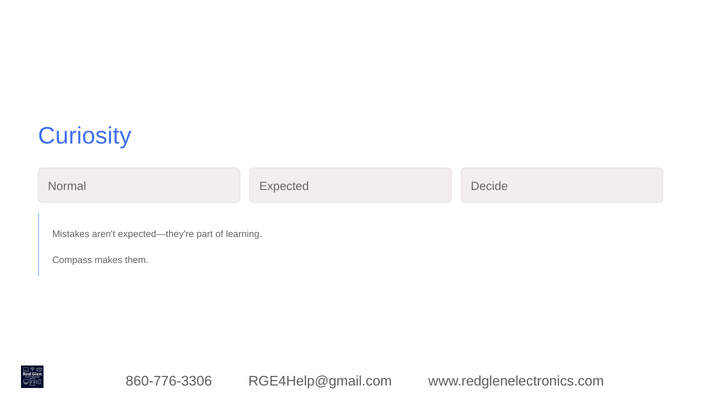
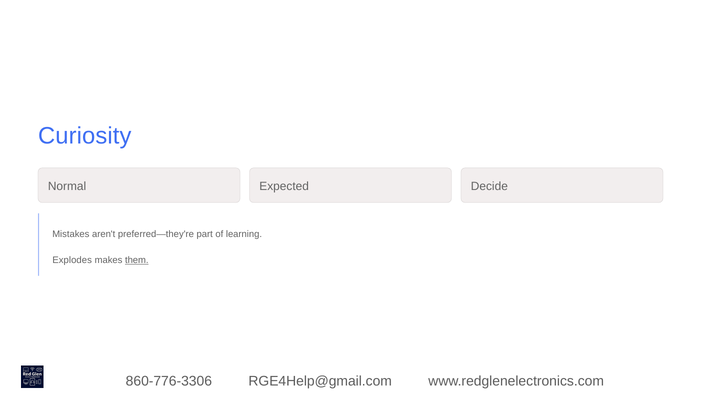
expected—they're: expected—they're -> preferred—they're
Compass: Compass -> Explodes
them underline: none -> present
